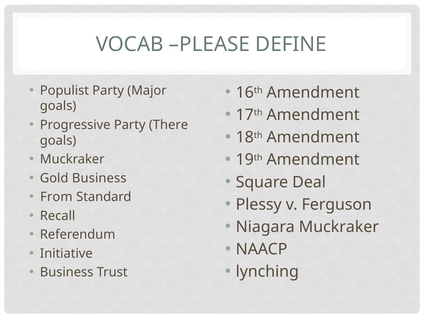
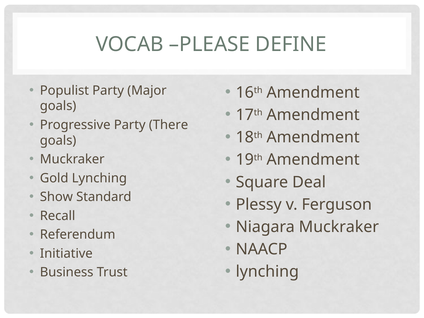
Gold Business: Business -> Lynching
From: From -> Show
